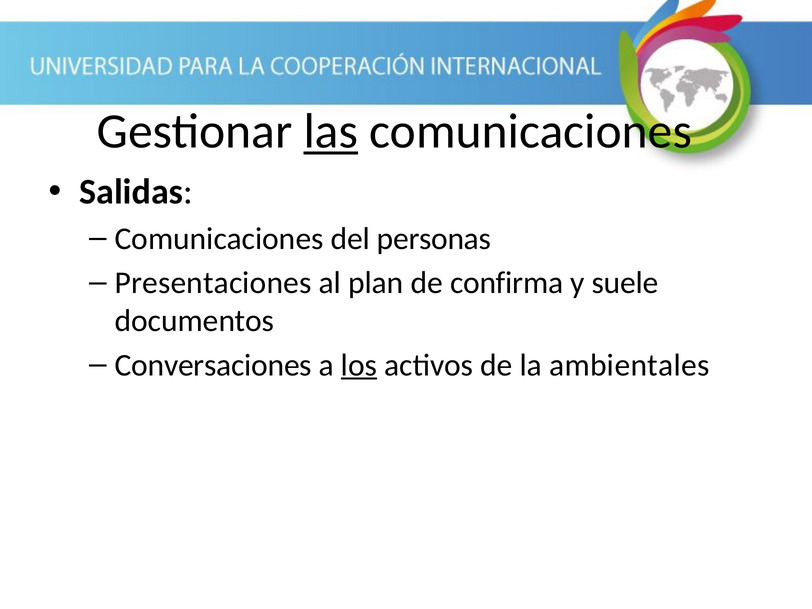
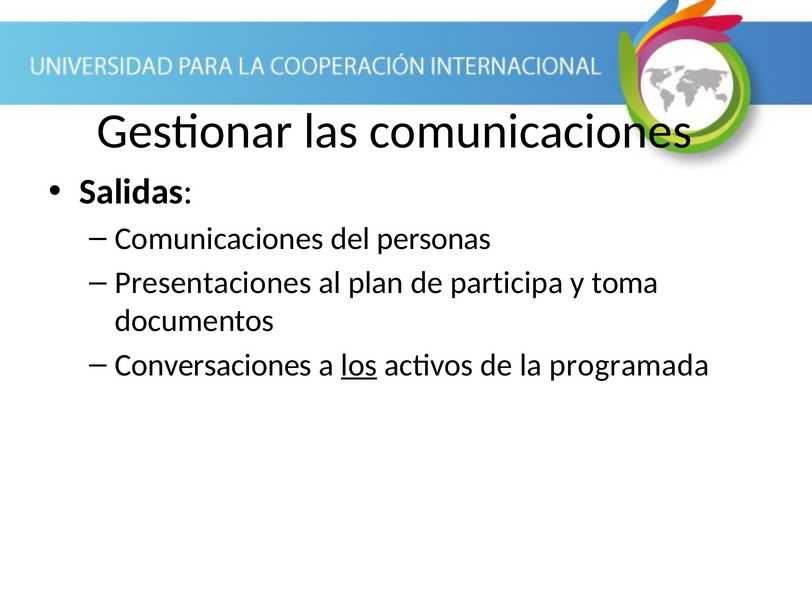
las underline: present -> none
confirma: confirma -> participa
suele: suele -> toma
ambientales: ambientales -> programada
